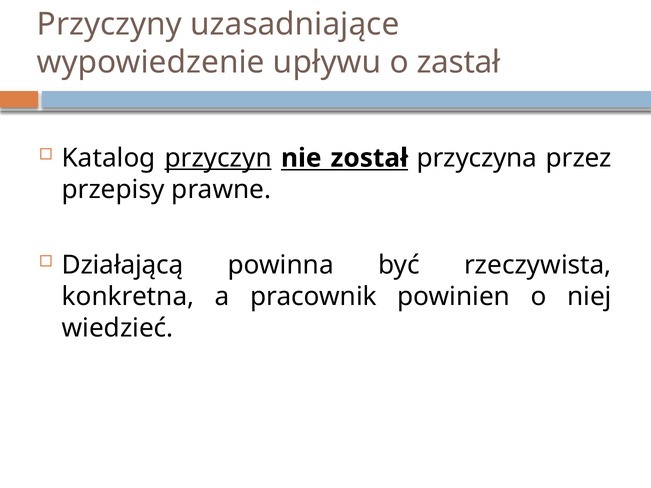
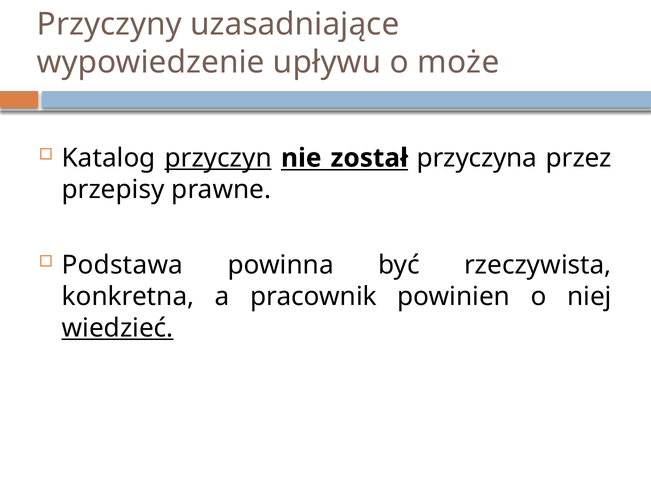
zastał: zastał -> może
Działającą: Działającą -> Podstawa
wiedzieć underline: none -> present
